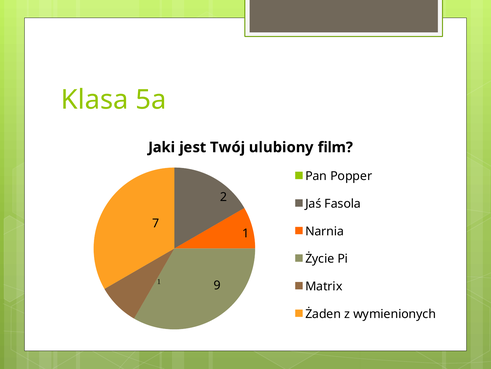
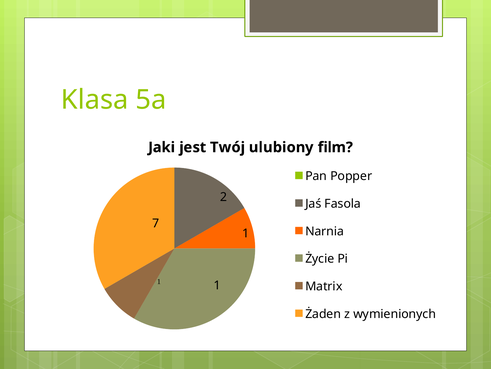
1 9: 9 -> 1
